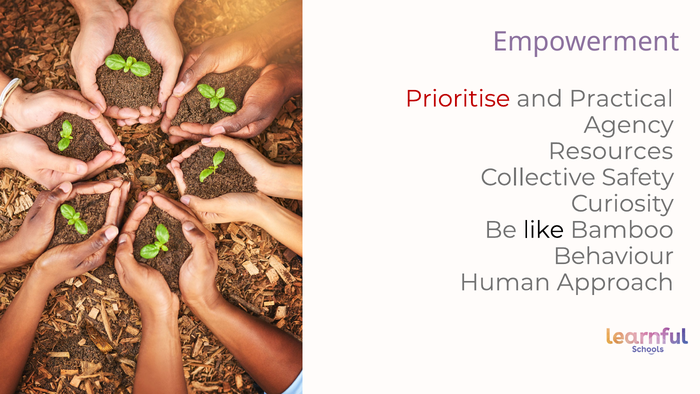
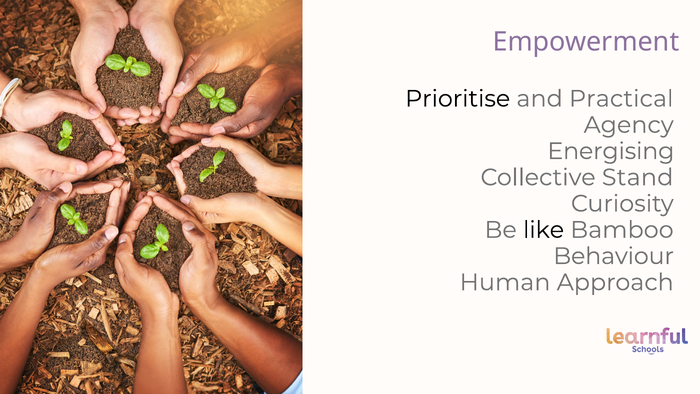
Prioritise colour: red -> black
Resources: Resources -> Energising
Safety: Safety -> Stand
